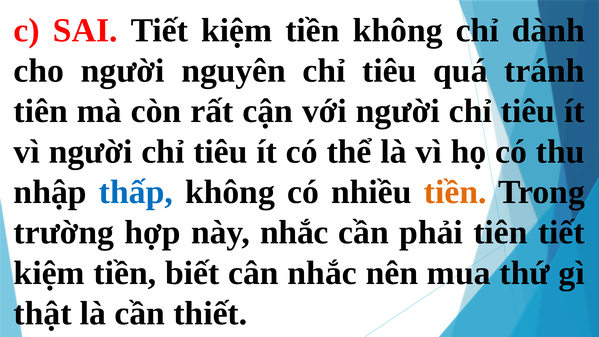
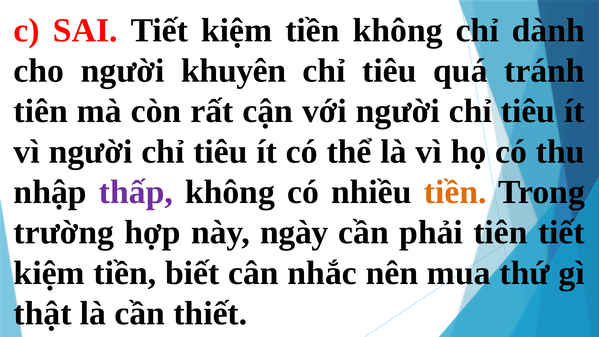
nguyên: nguyên -> khuyên
thấp colour: blue -> purple
này nhắc: nhắc -> ngày
